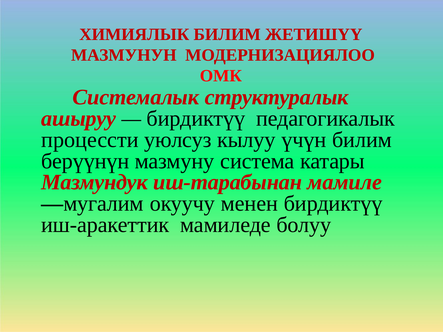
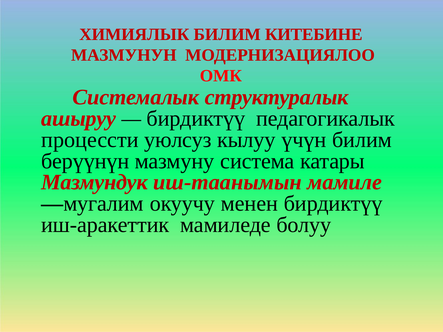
ЖЕТИШҮҮ: ЖЕТИШҮҮ -> КИТЕБИНЕ
иш-тарабынан: иш-тарабынан -> иш-таанымын
